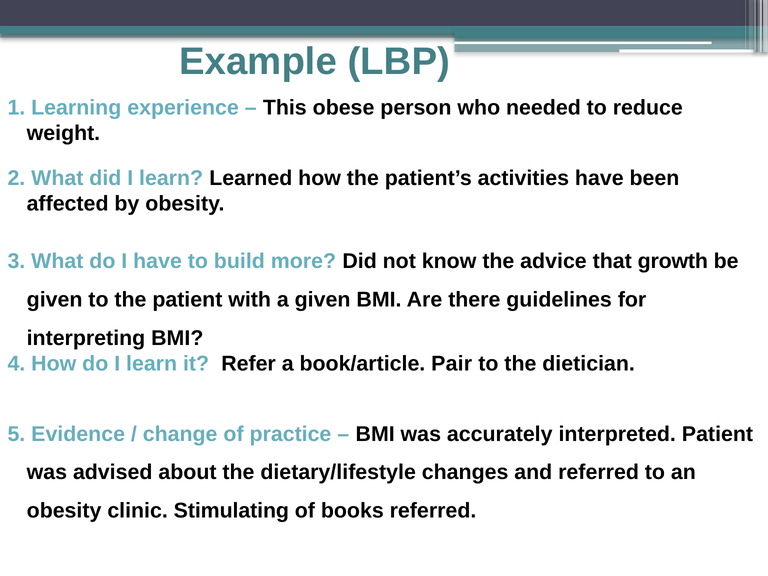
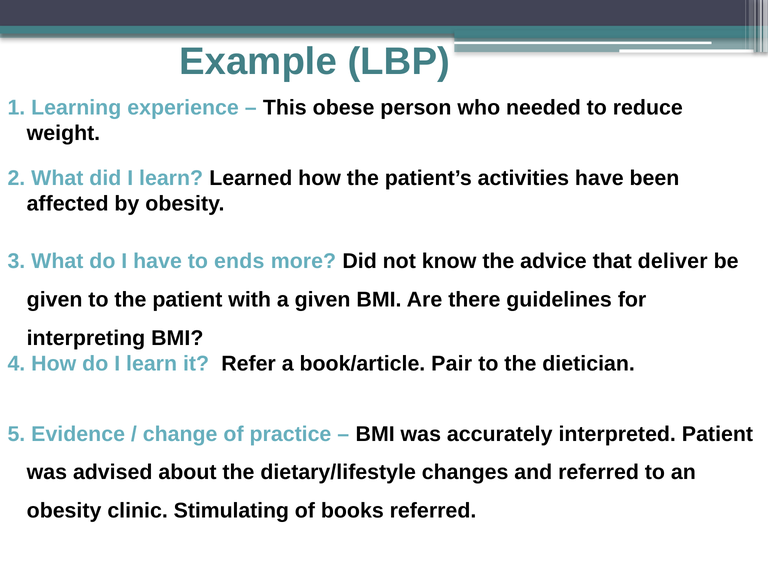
build: build -> ends
growth: growth -> deliver
